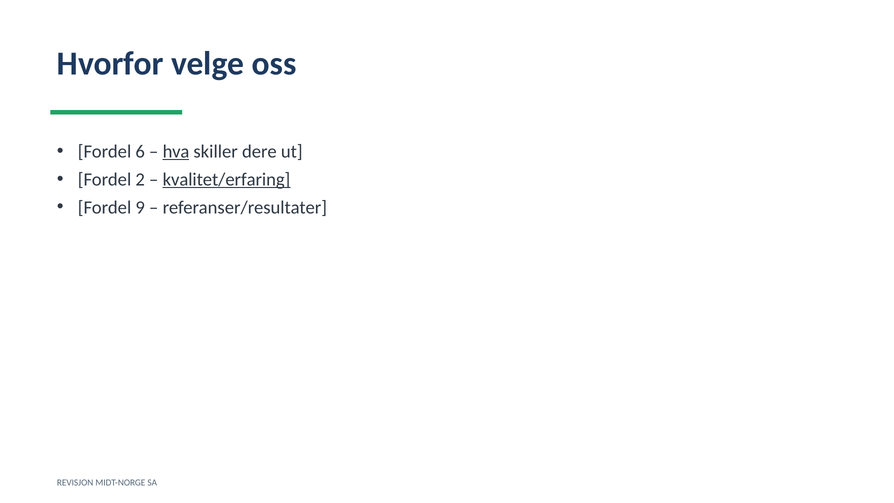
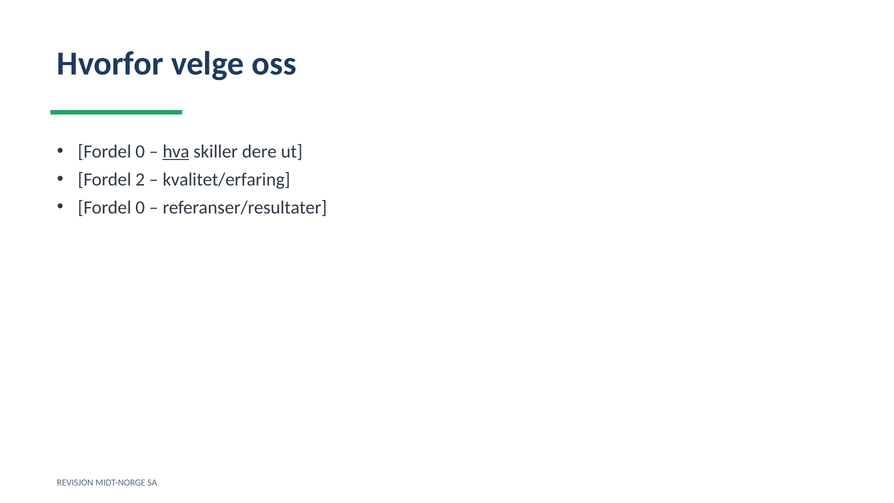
6 at (140, 151): 6 -> 0
kvalitet/erfaring underline: present -> none
9 at (140, 207): 9 -> 0
